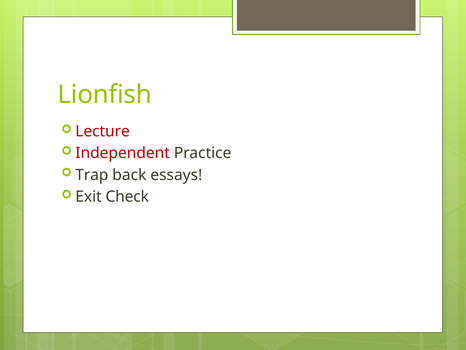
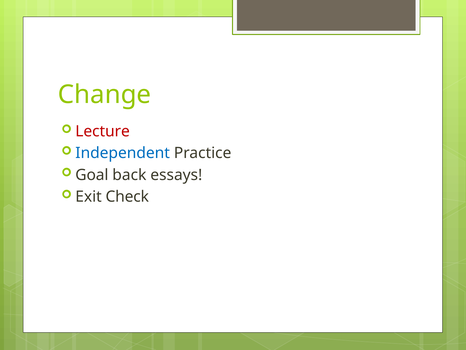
Lionfish: Lionfish -> Change
Independent colour: red -> blue
Trap: Trap -> Goal
